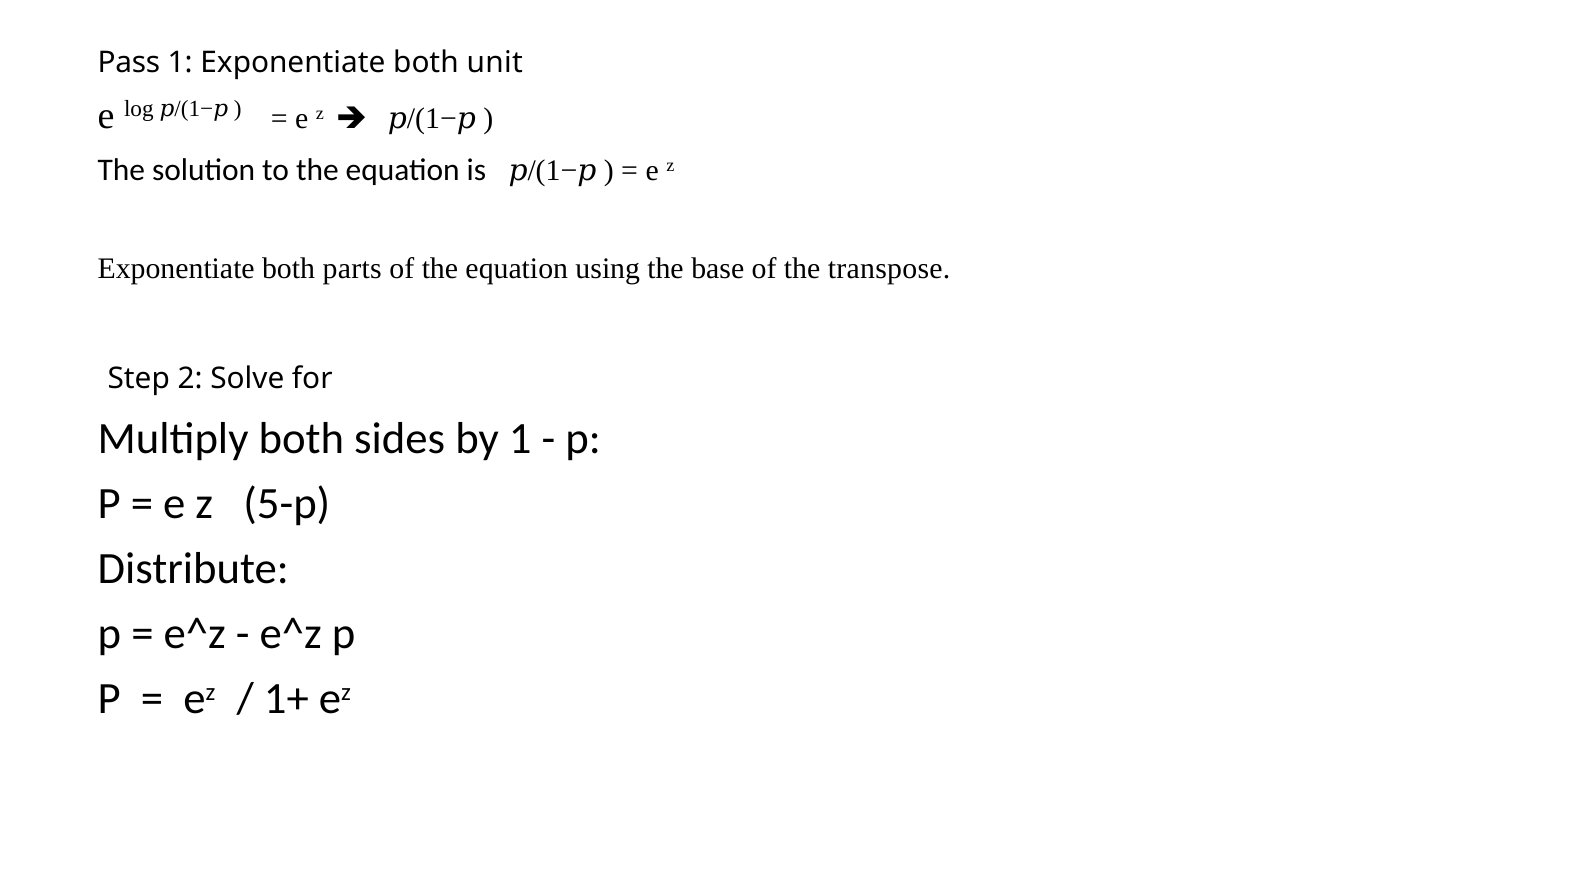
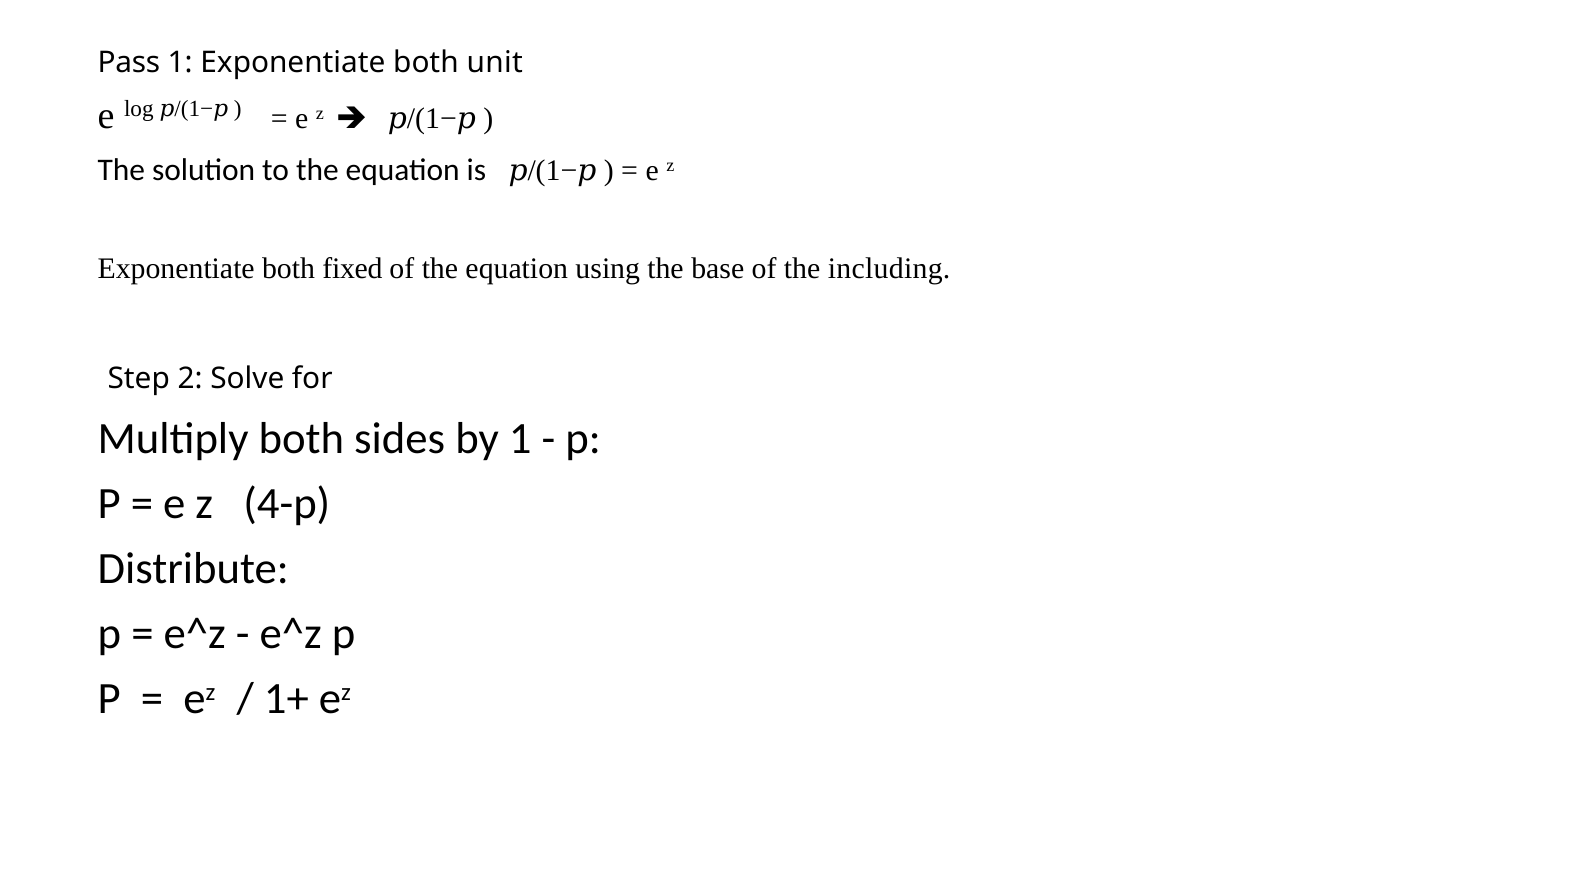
parts: parts -> fixed
transpose: transpose -> including
5-p: 5-p -> 4-p
